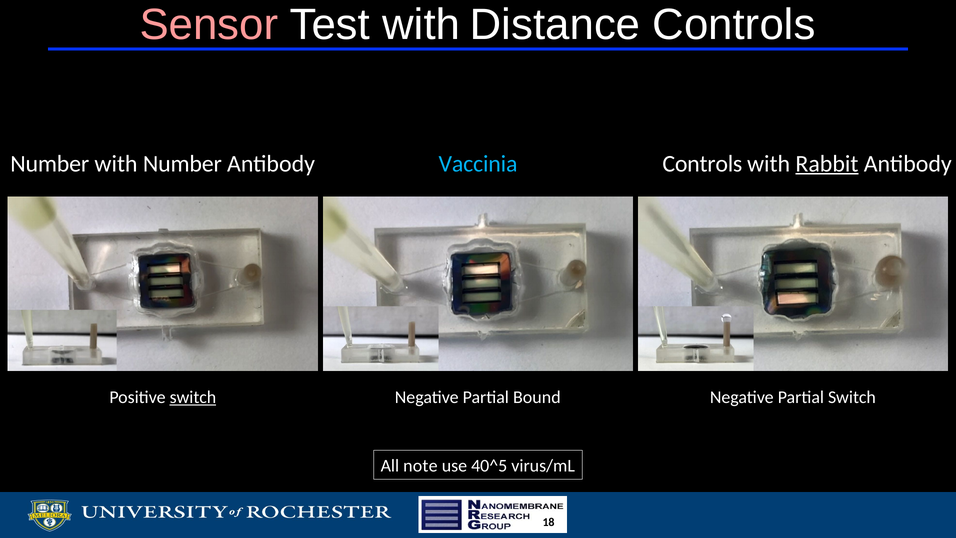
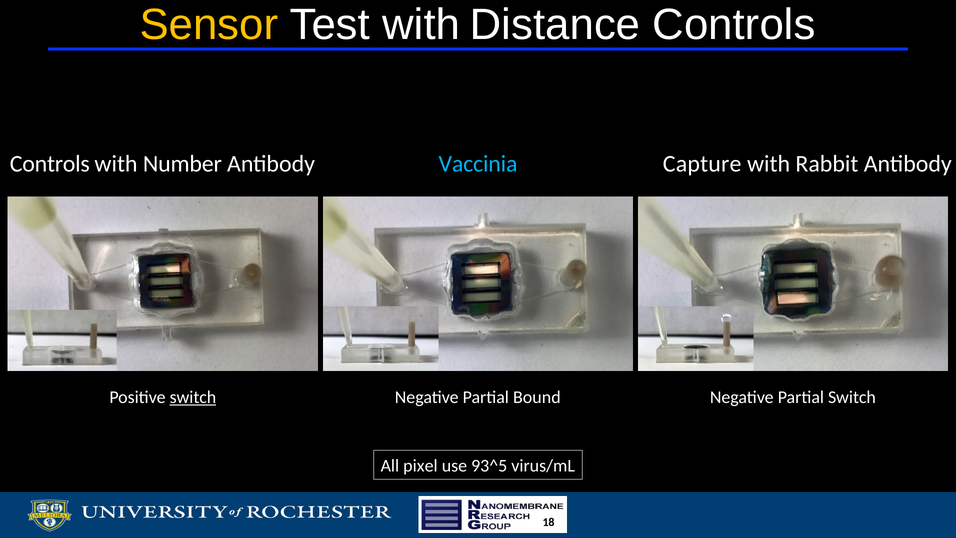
Sensor colour: pink -> yellow
Controls at (702, 164): Controls -> Capture
Rabbit underline: present -> none
Number at (50, 164): Number -> Controls
note: note -> pixel
40^5: 40^5 -> 93^5
